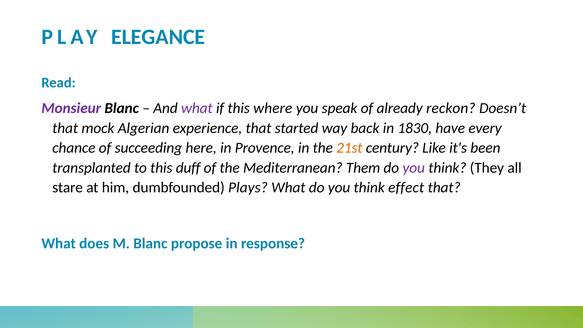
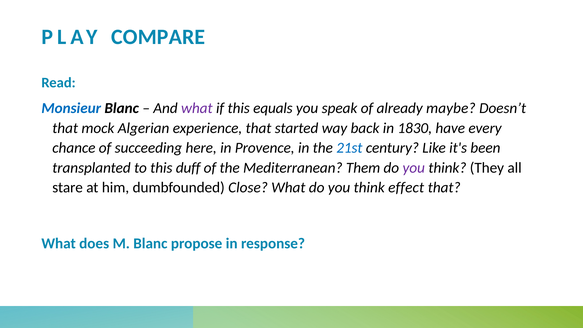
ELEGANCE: ELEGANCE -> COMPARE
Monsieur colour: purple -> blue
where: where -> equals
reckon: reckon -> maybe
21st colour: orange -> blue
Plays: Plays -> Close
